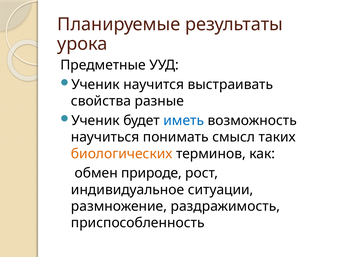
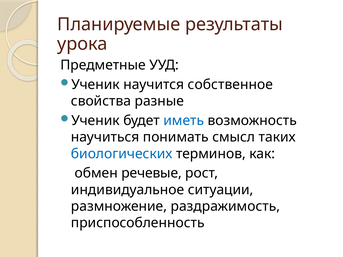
выстраивать: выстраивать -> собственное
биологических colour: orange -> blue
природе: природе -> речевые
